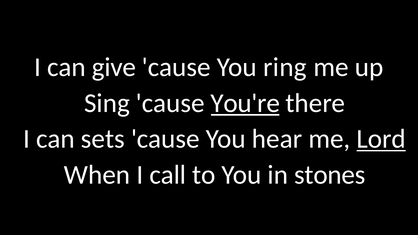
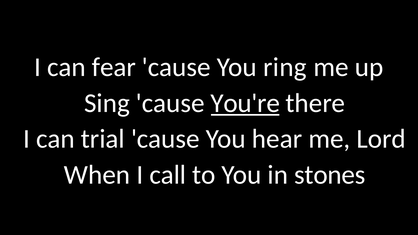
give: give -> fear
sets: sets -> trial
Lord underline: present -> none
